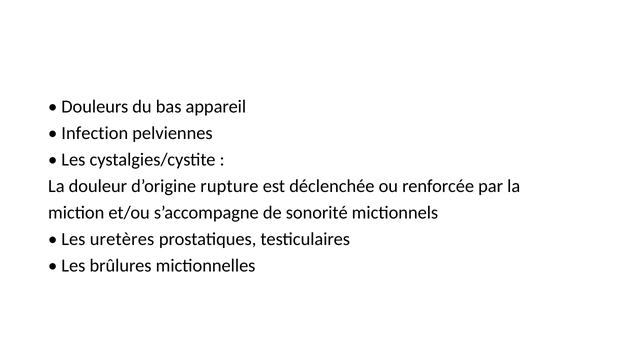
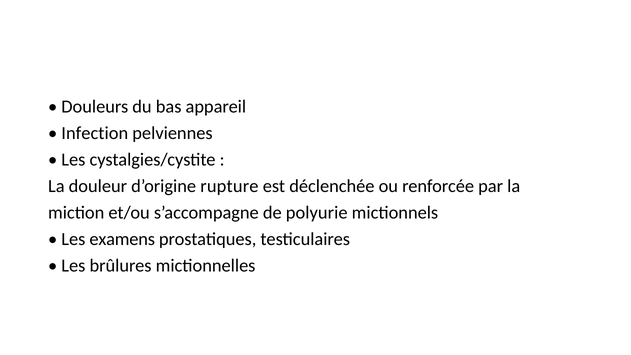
sonorité: sonorité -> polyurie
uretères: uretères -> examens
